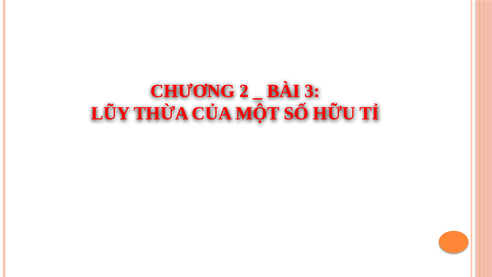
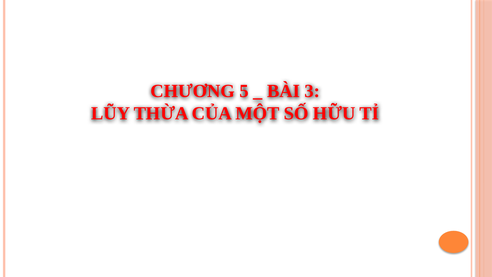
2: 2 -> 5
